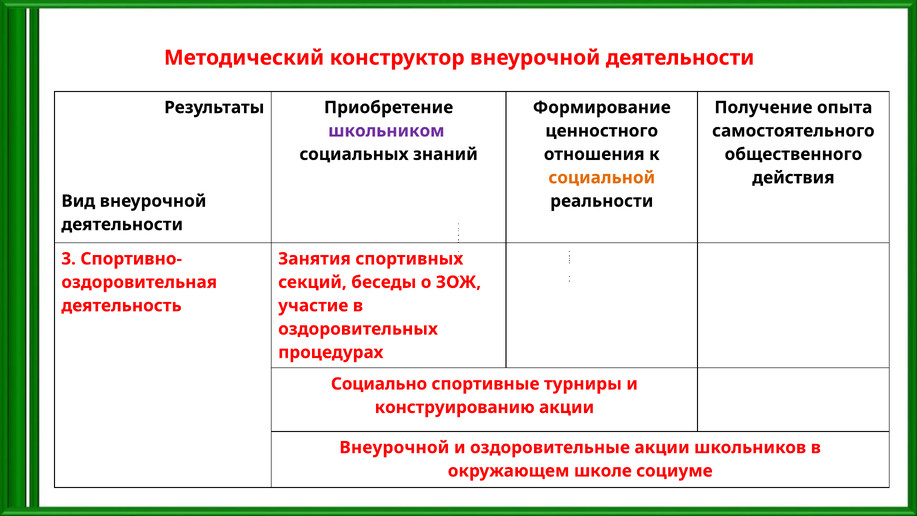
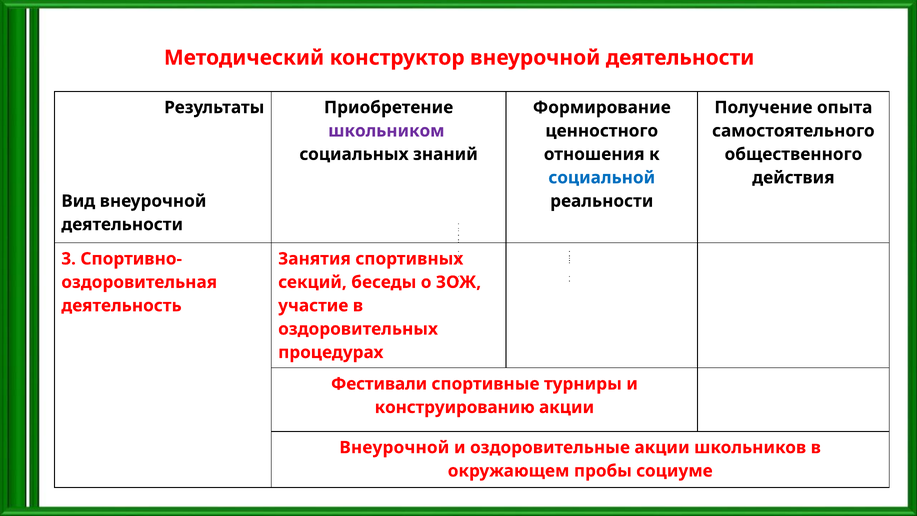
социальной colour: orange -> blue
Социально: Социально -> Фестивали
школе: школе -> пробы
